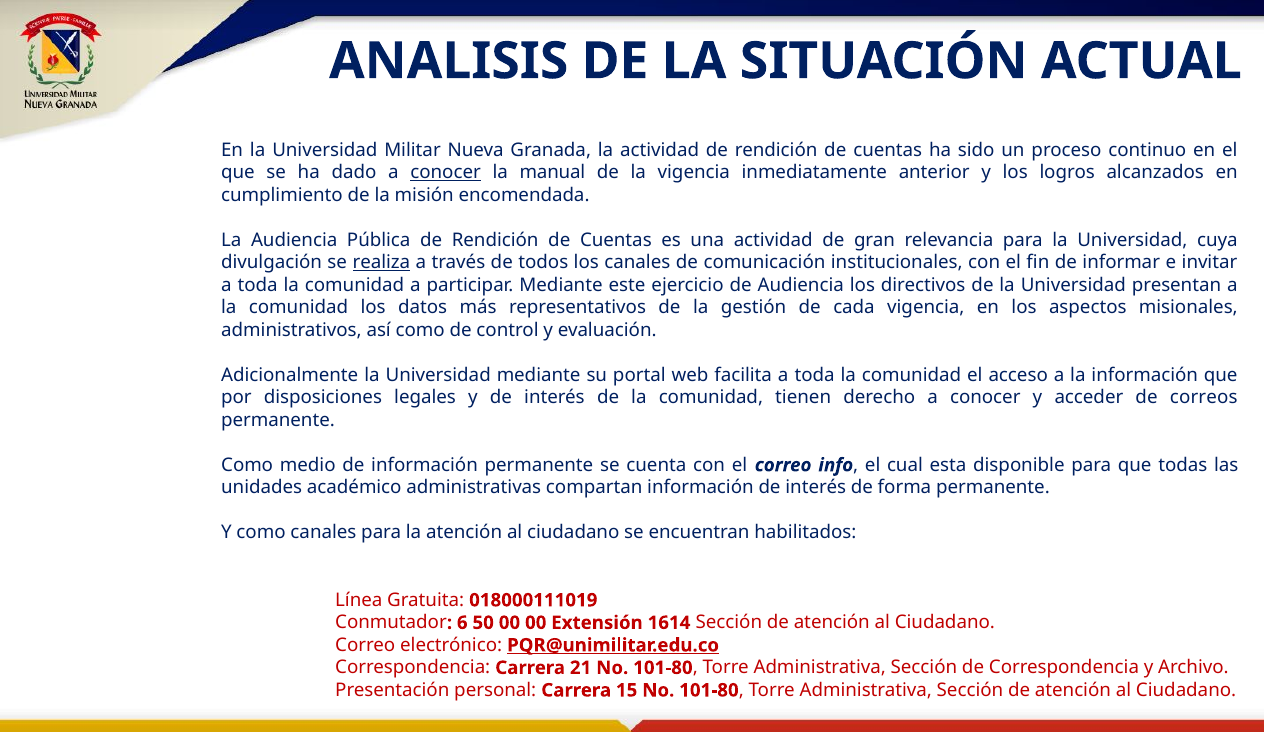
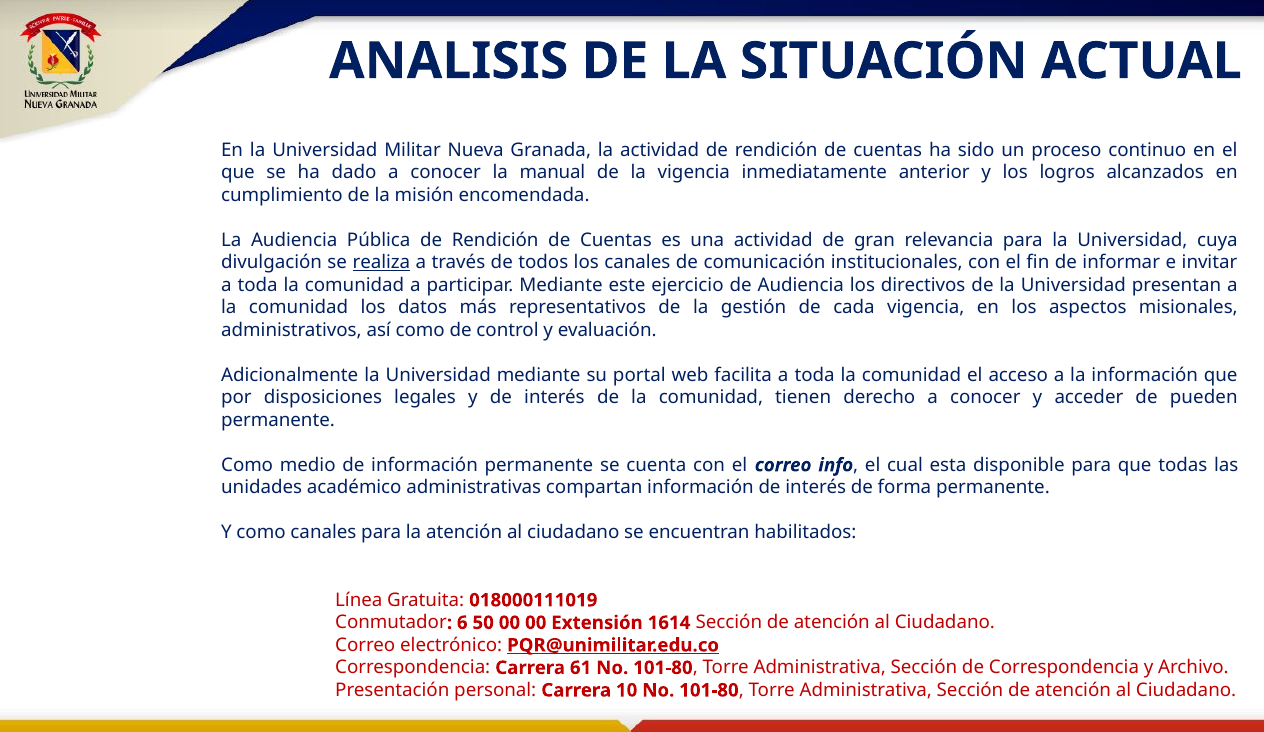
conocer at (446, 172) underline: present -> none
correos: correos -> pueden
21: 21 -> 61
15: 15 -> 10
